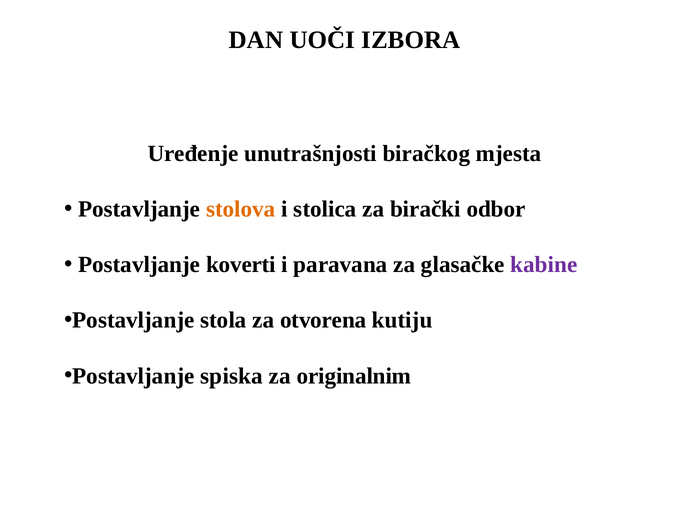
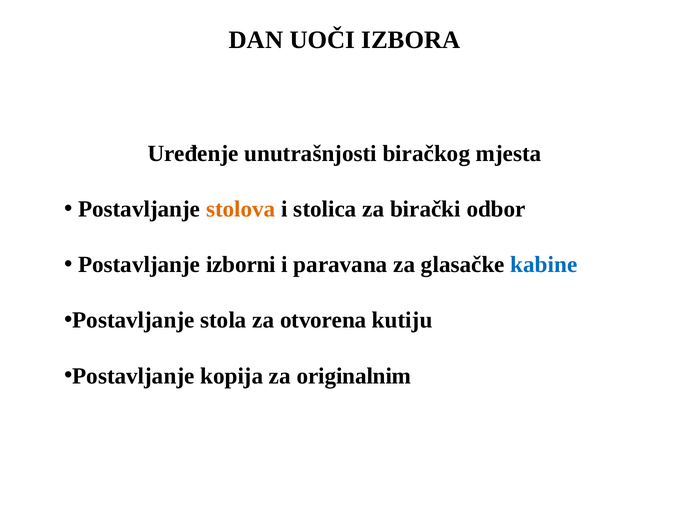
koverti: koverti -> izborni
kabine colour: purple -> blue
spiska: spiska -> kopija
